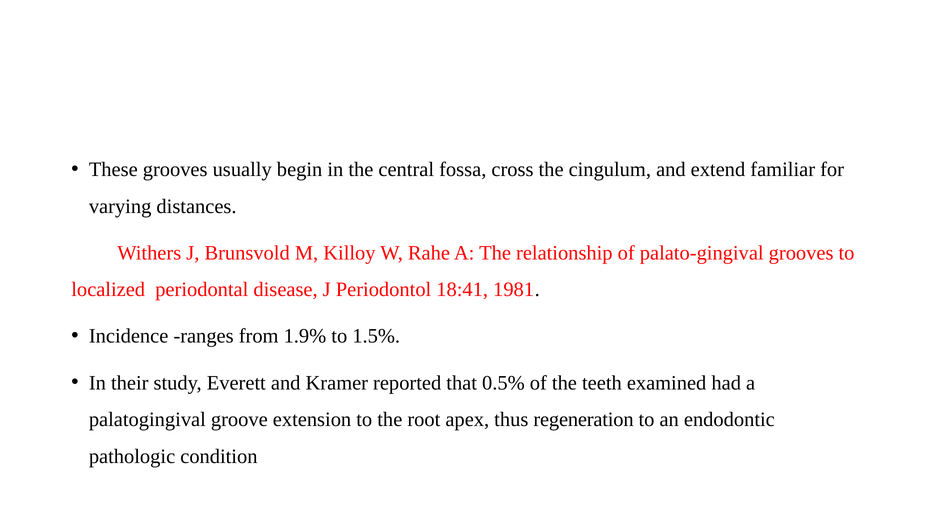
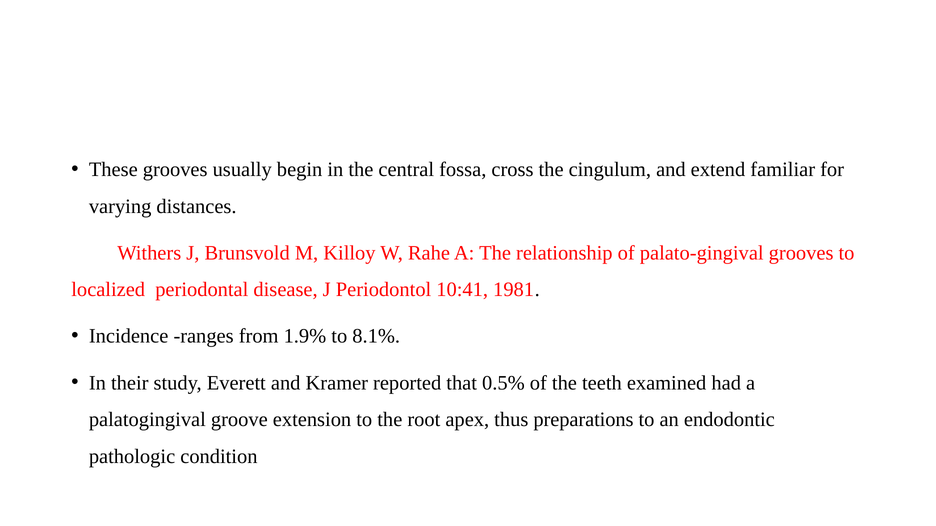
18:41: 18:41 -> 10:41
1.5%: 1.5% -> 8.1%
regeneration: regeneration -> preparations
